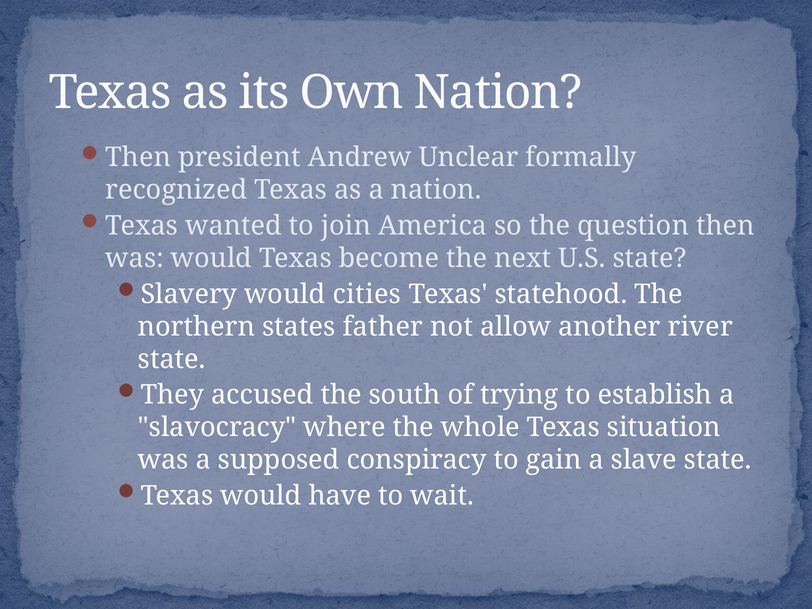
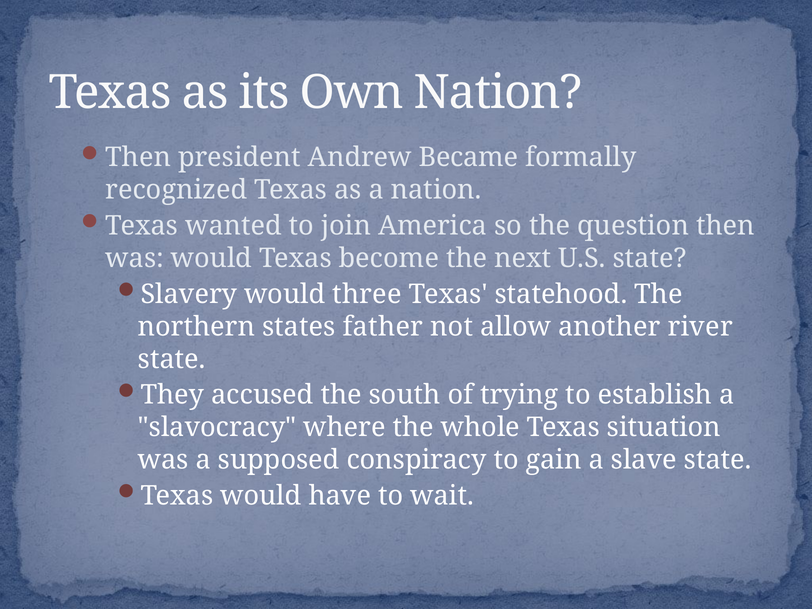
Unclear: Unclear -> Became
cities: cities -> three
